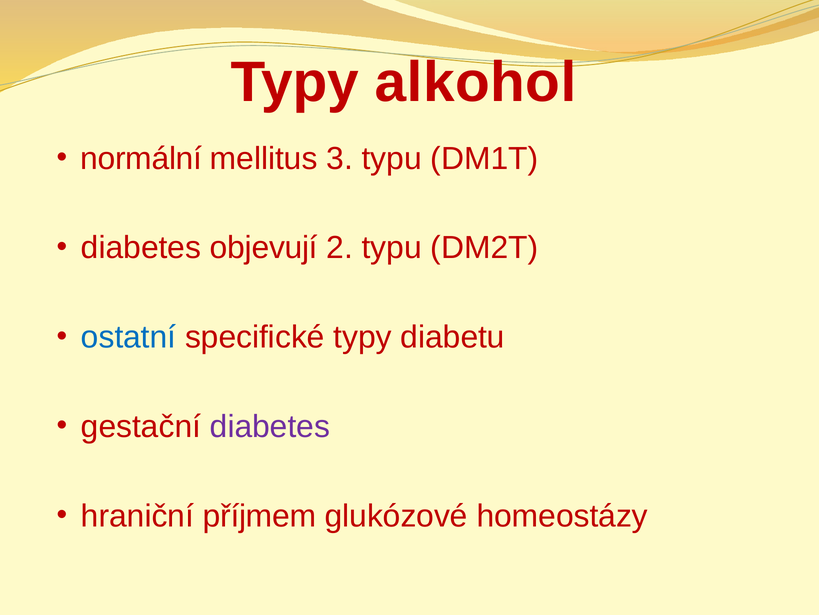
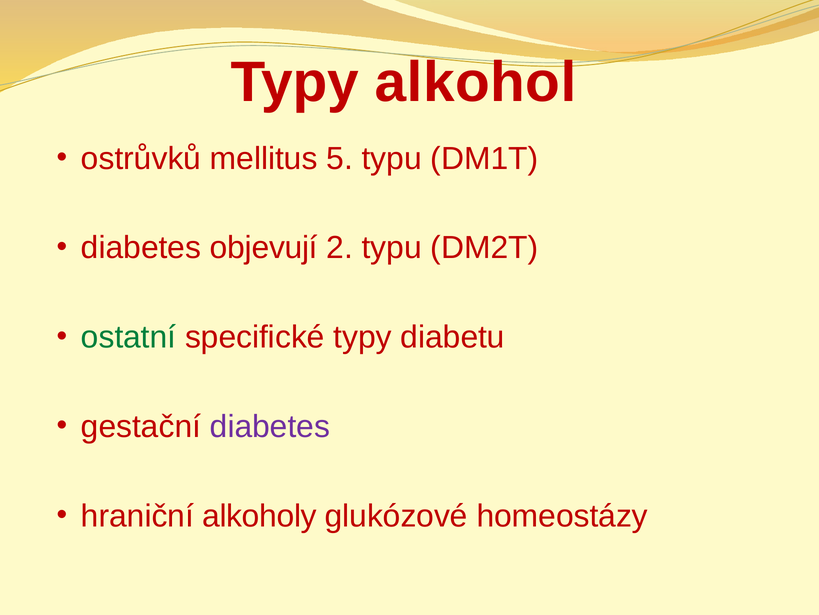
normální: normální -> ostrůvků
3: 3 -> 5
ostatní colour: blue -> green
příjmem: příjmem -> alkoholy
